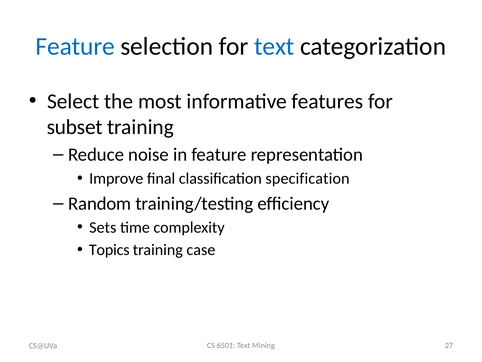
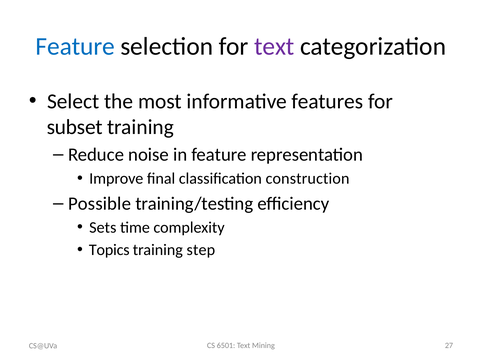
text at (274, 46) colour: blue -> purple
specification: specification -> construction
Random: Random -> Possible
case: case -> step
